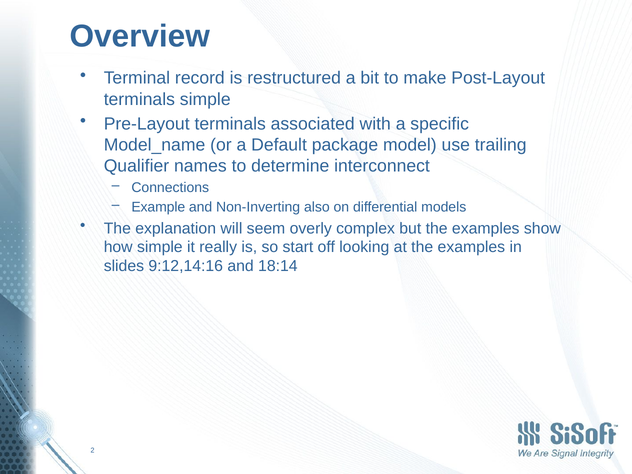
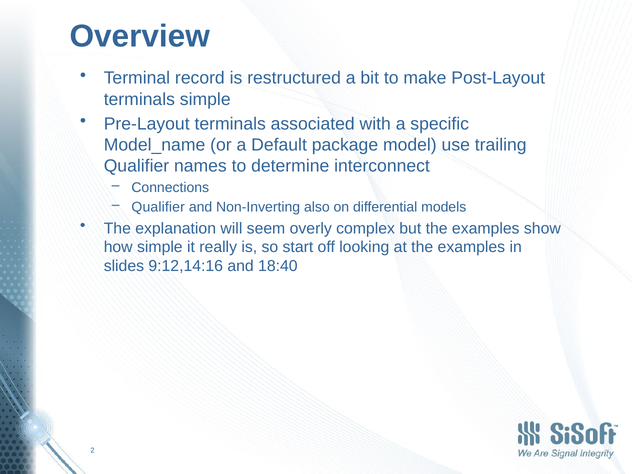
Example at (158, 207): Example -> Qualifier
18:14: 18:14 -> 18:40
